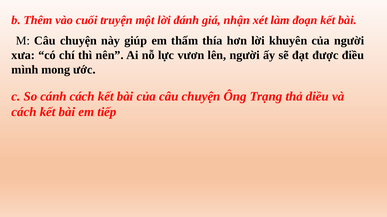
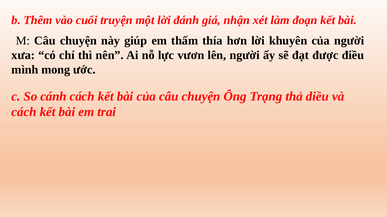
tiếp: tiếp -> trai
